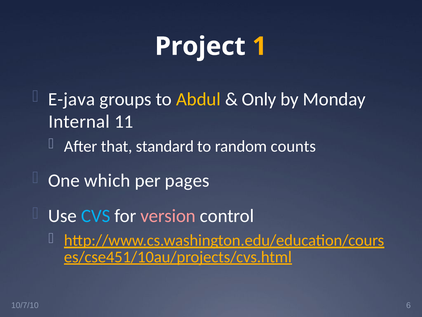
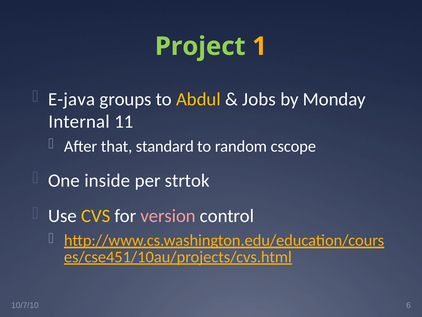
Project colour: white -> light green
Only: Only -> Jobs
counts: counts -> cscope
which: which -> inside
pages: pages -> strtok
CVS colour: light blue -> yellow
